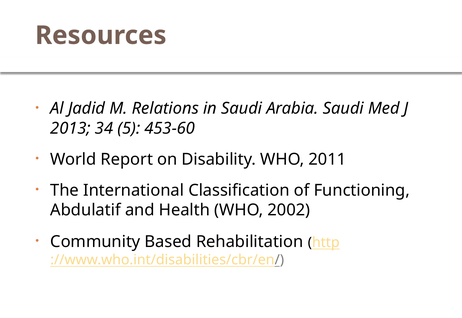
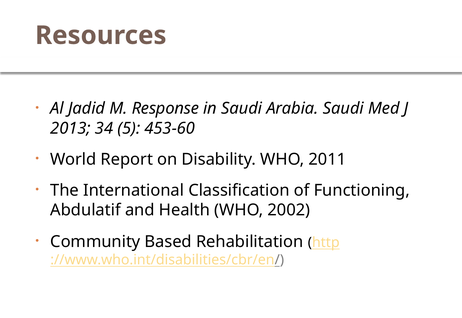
Relations: Relations -> Response
